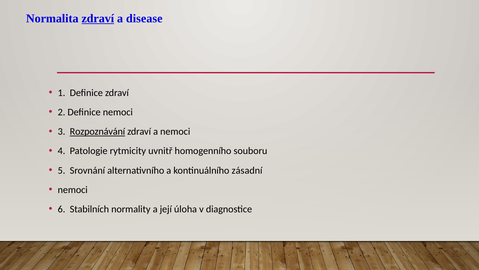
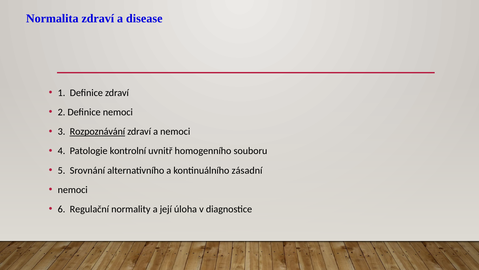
zdraví at (98, 18) underline: present -> none
rytmicity: rytmicity -> kontrolní
Stabilních: Stabilních -> Regulační
